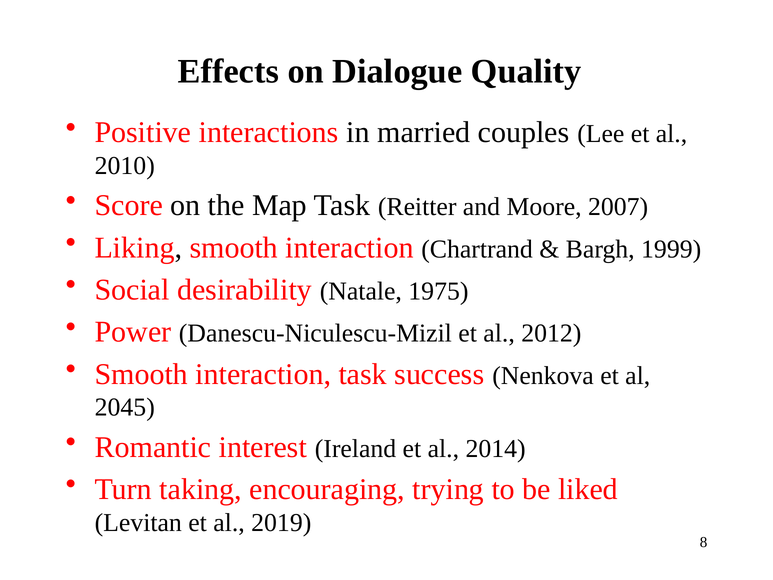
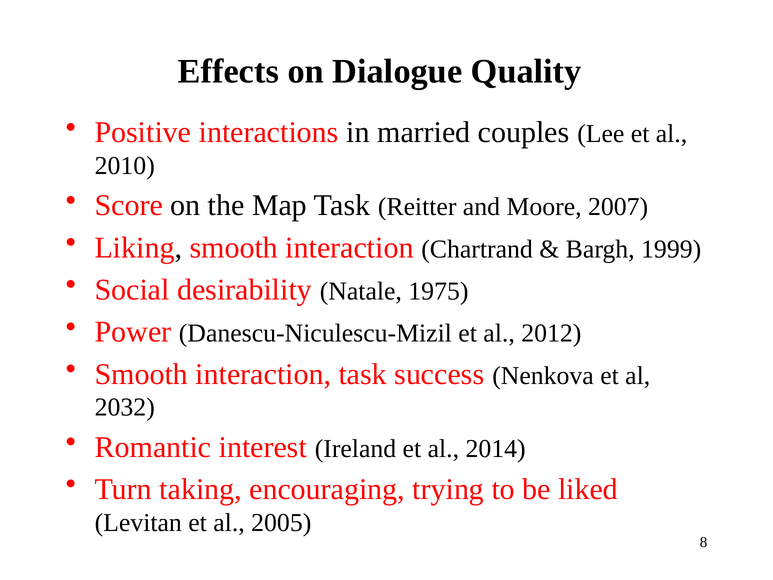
2045: 2045 -> 2032
2019: 2019 -> 2005
